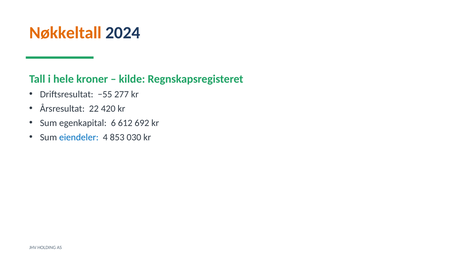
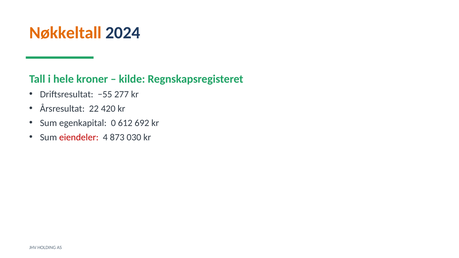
6: 6 -> 0
eiendeler colour: blue -> red
853: 853 -> 873
